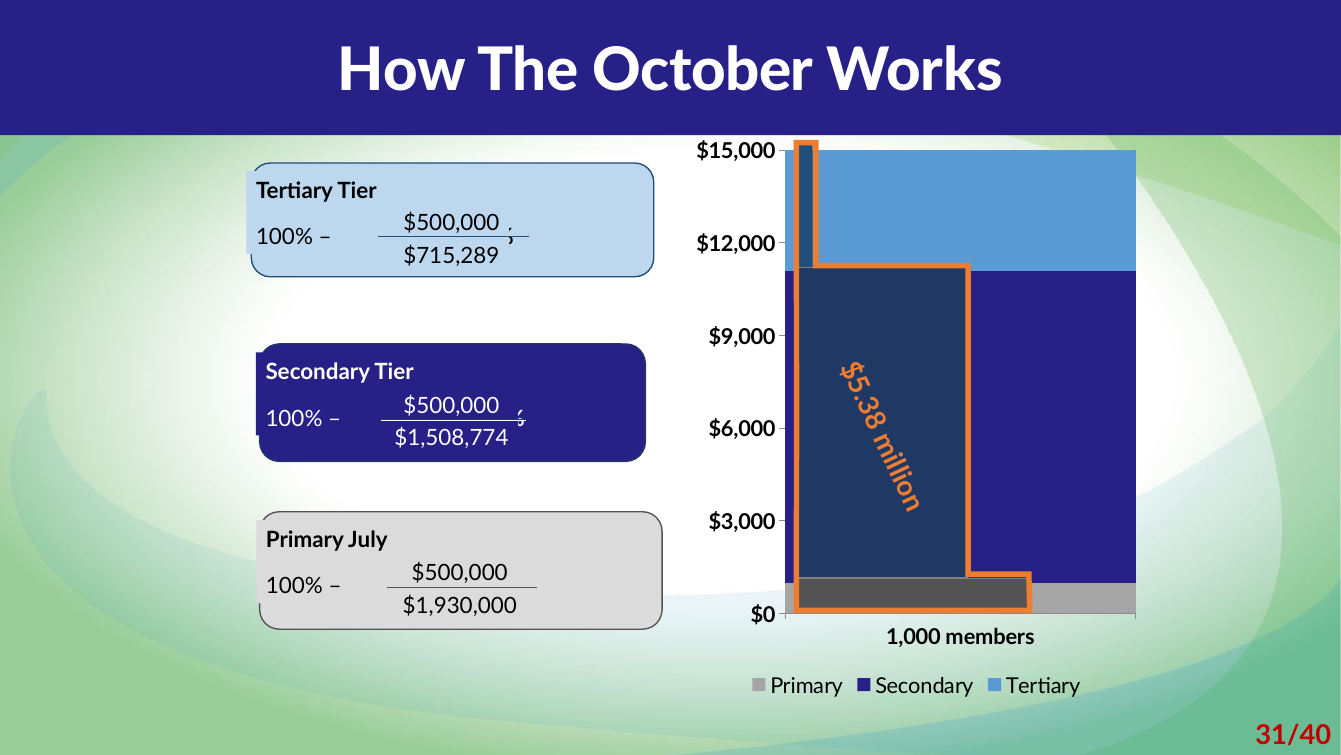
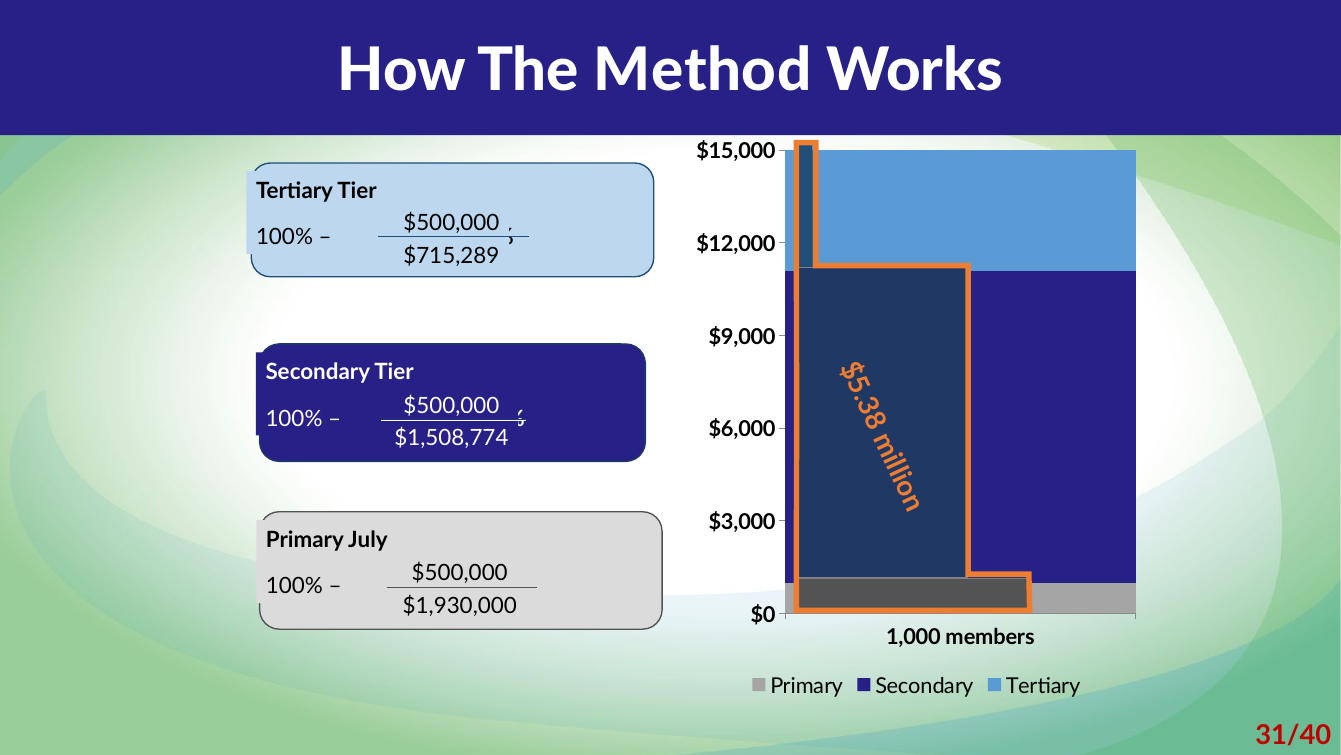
October: October -> Method
